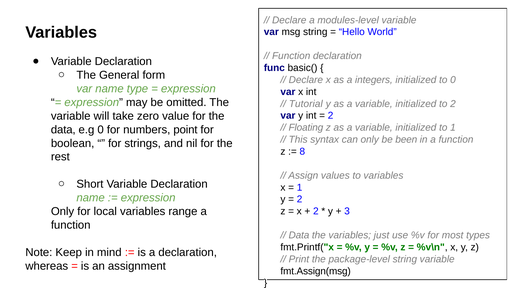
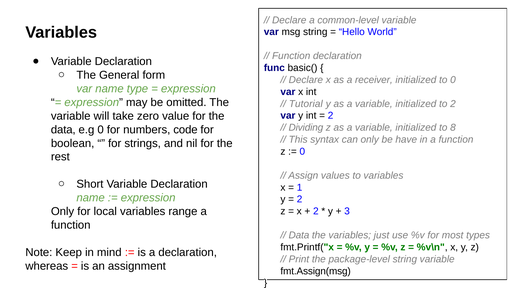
modules-level: modules-level -> common-level
integers: integers -> receiver
Floating: Floating -> Dividing
to 1: 1 -> 8
point: point -> code
been: been -> have
8 at (302, 151): 8 -> 0
